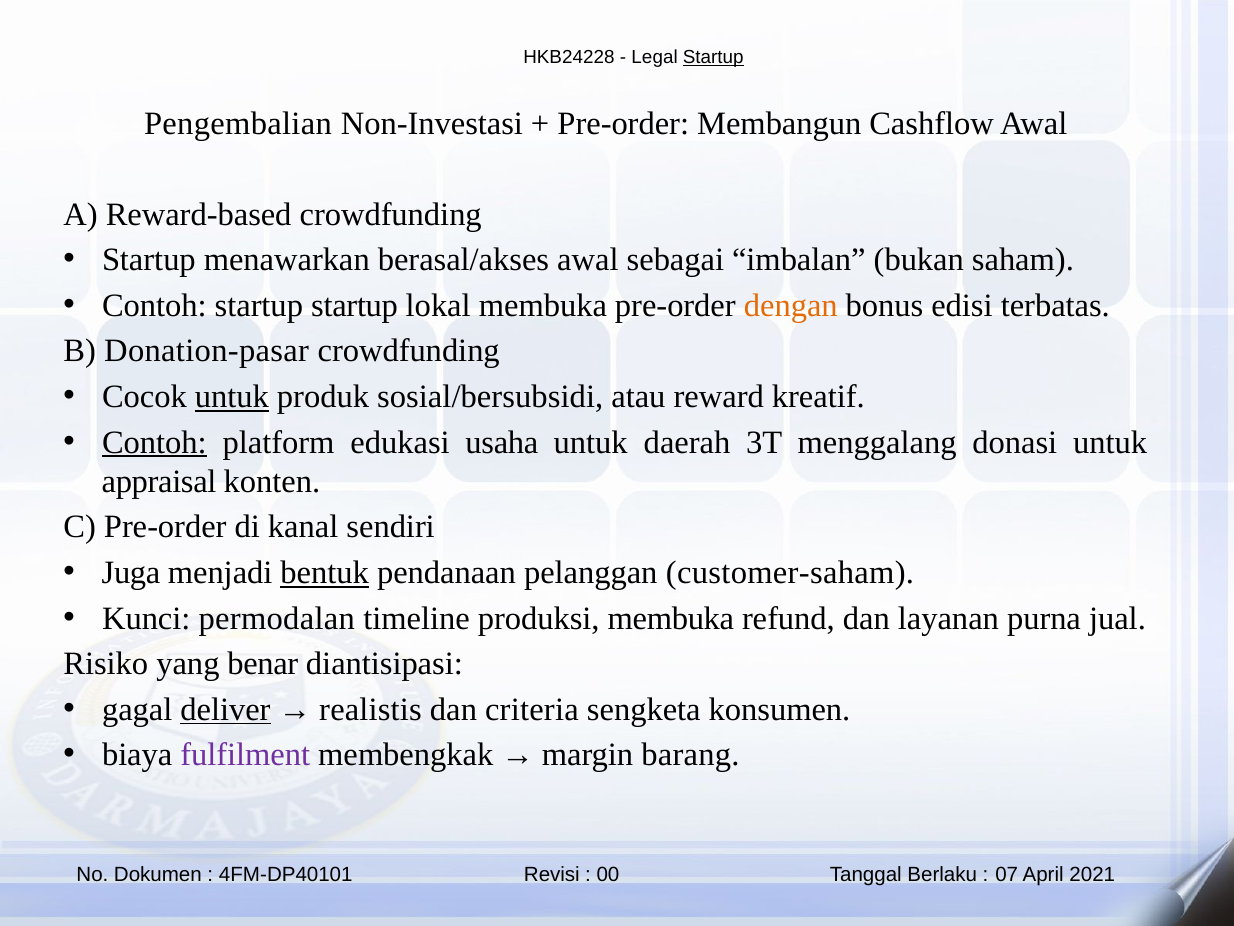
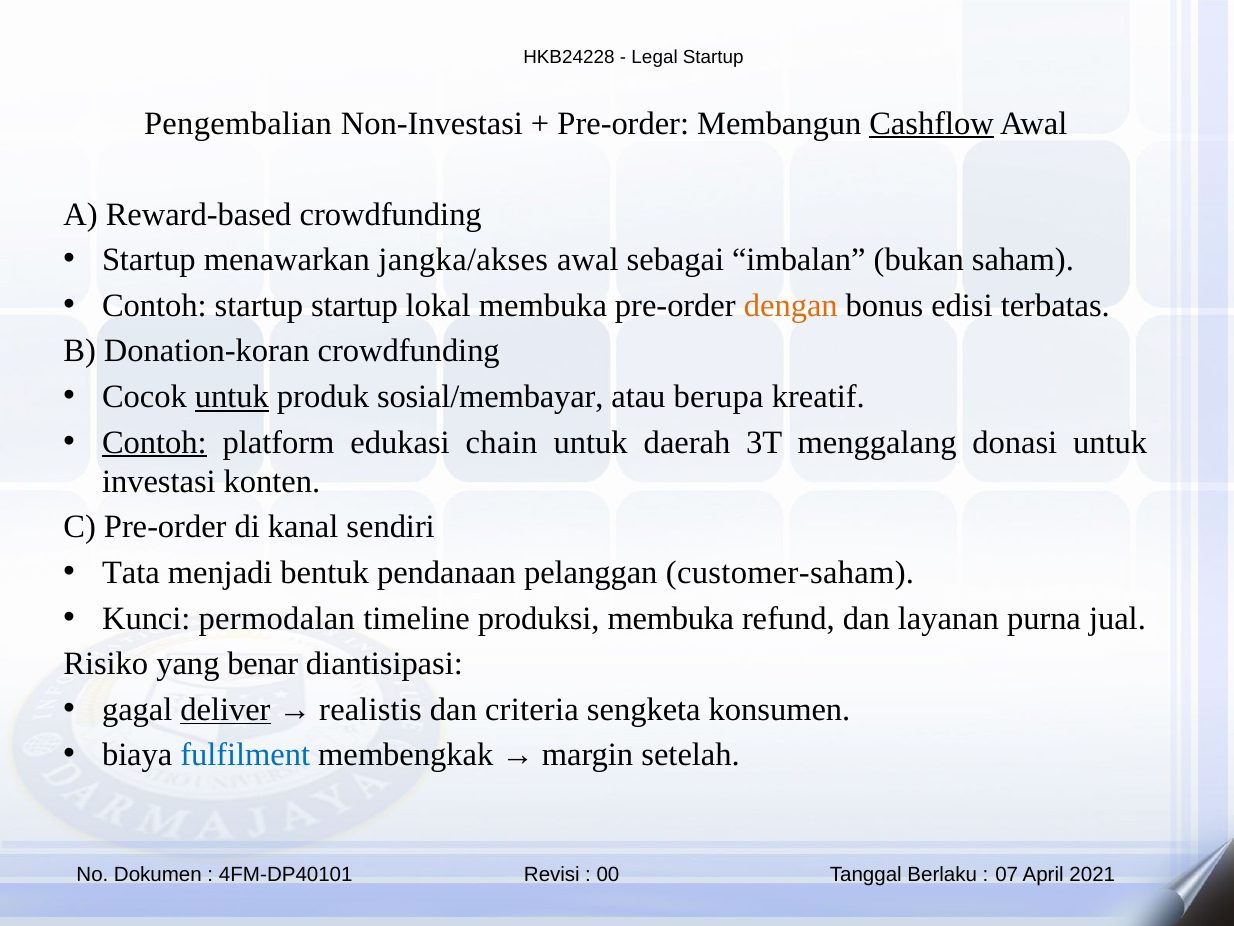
Startup at (713, 58) underline: present -> none
Cashflow underline: none -> present
berasal/akses: berasal/akses -> jangka/akses
Donation-pasar: Donation-pasar -> Donation-koran
sosial/bersubsidi: sosial/bersubsidi -> sosial/membayar
reward: reward -> berupa
usaha: usaha -> chain
appraisal: appraisal -> investasi
Juga: Juga -> Tata
bentuk underline: present -> none
fulfilment colour: purple -> blue
barang: barang -> setelah
